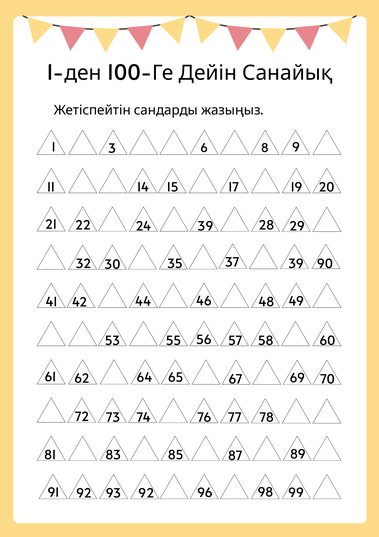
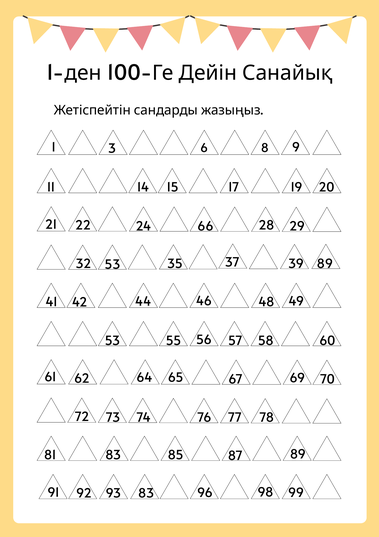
24 39: 39 -> 66
32 30: 30 -> 53
39 90: 90 -> 89
93 92: 92 -> 83
